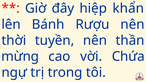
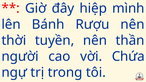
khẩn: khẩn -> mình
mừng: mừng -> người
